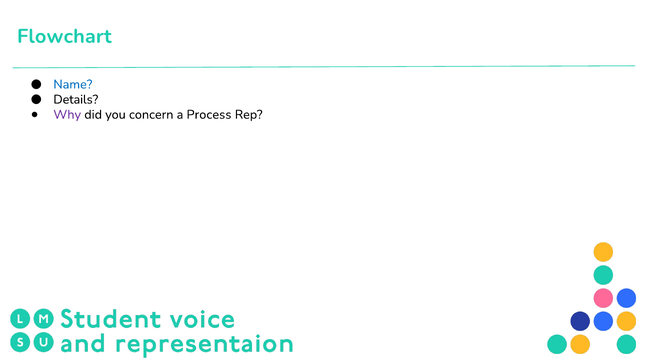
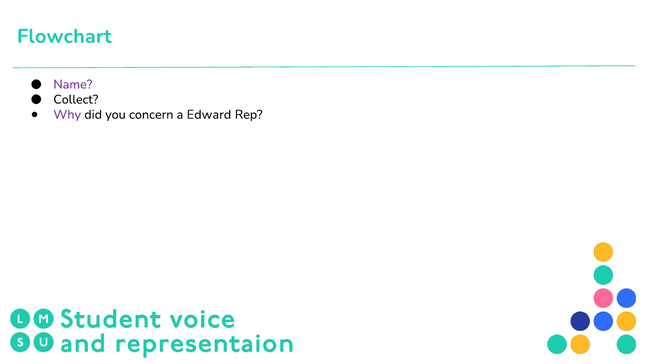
Name colour: blue -> purple
Details: Details -> Collect
Process: Process -> Edward
